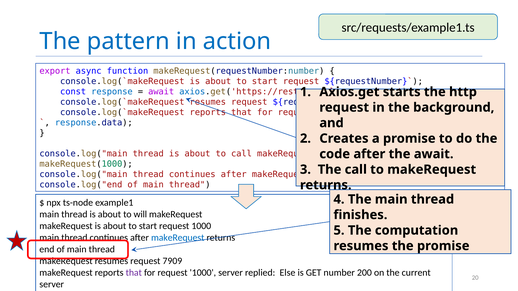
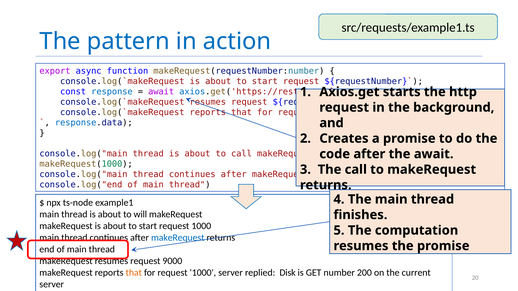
7909: 7909 -> 9000
that at (134, 273) colour: purple -> orange
Else: Else -> Disk
